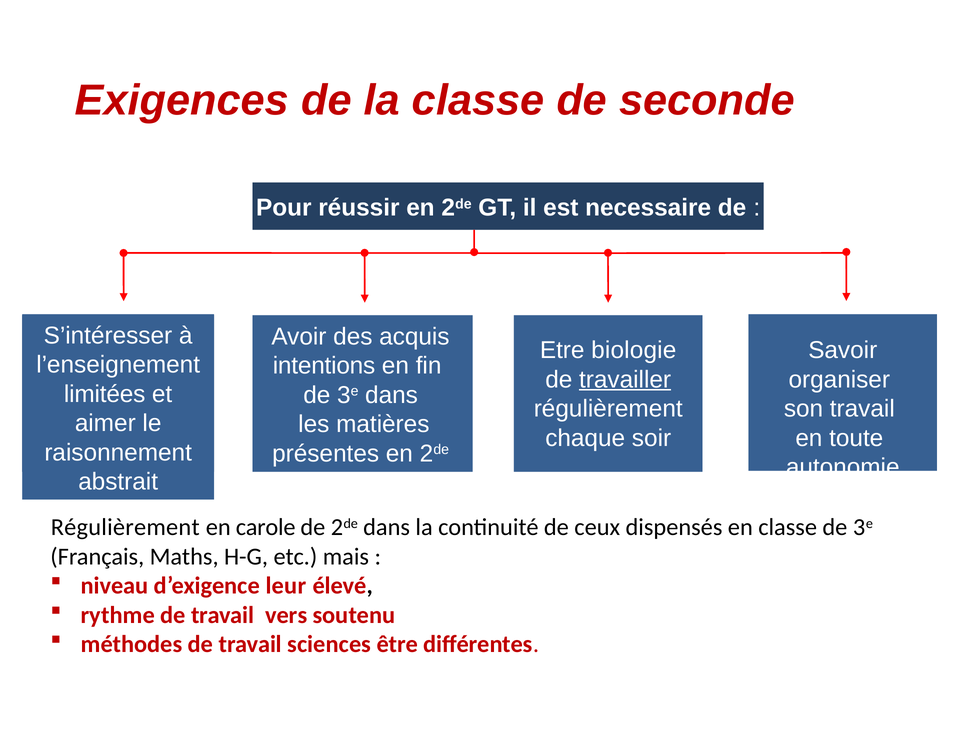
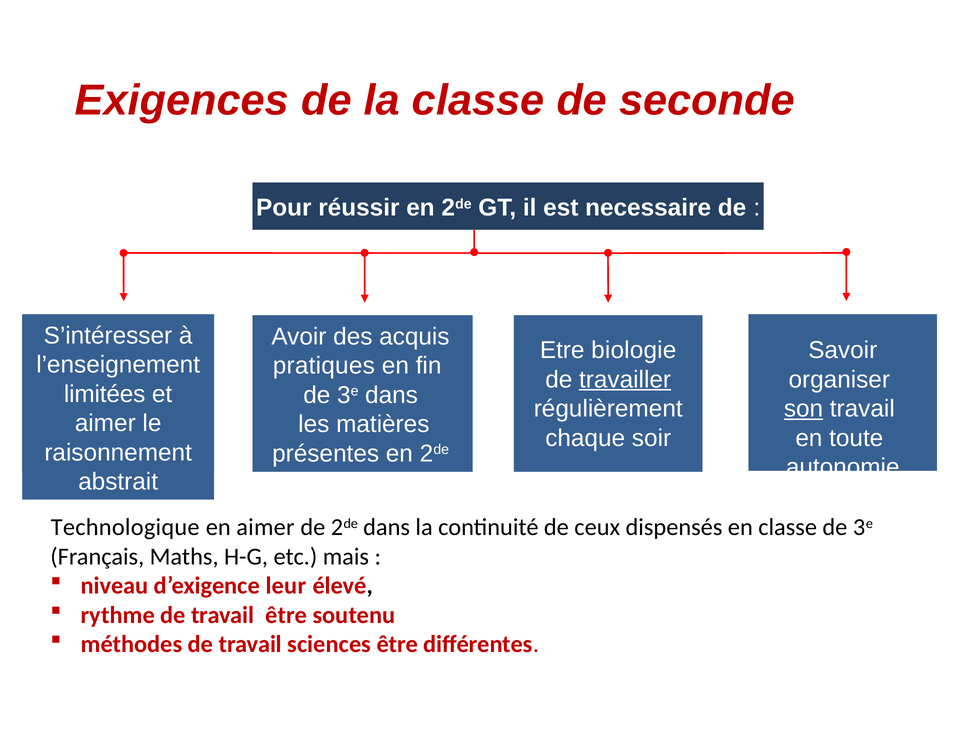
intentions: intentions -> pratiques
son underline: none -> present
Régulièrement at (125, 528): Régulièrement -> Technologique
en carole: carole -> aimer
travail vers: vers -> être
